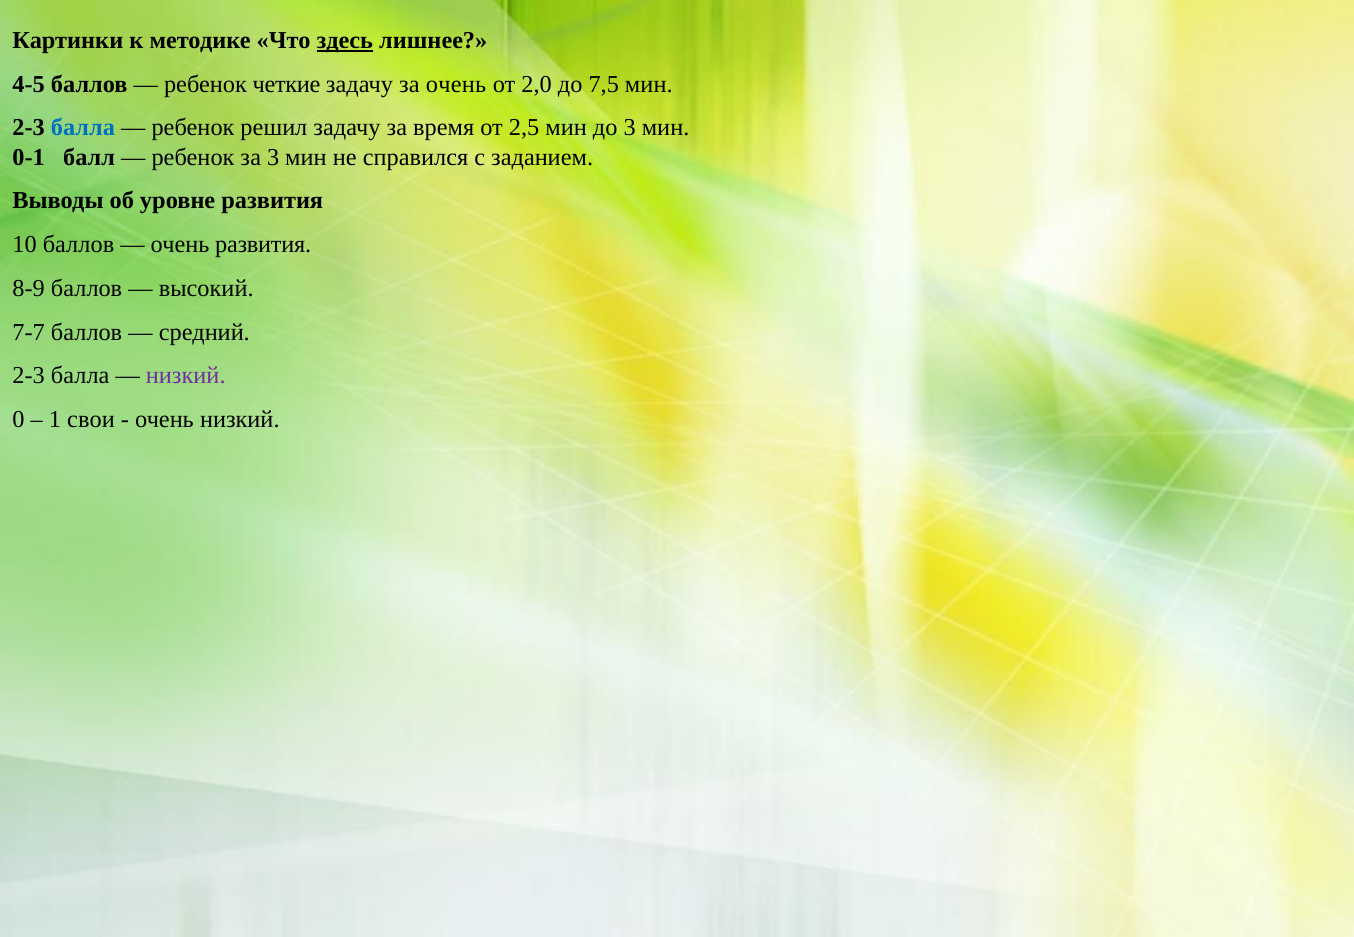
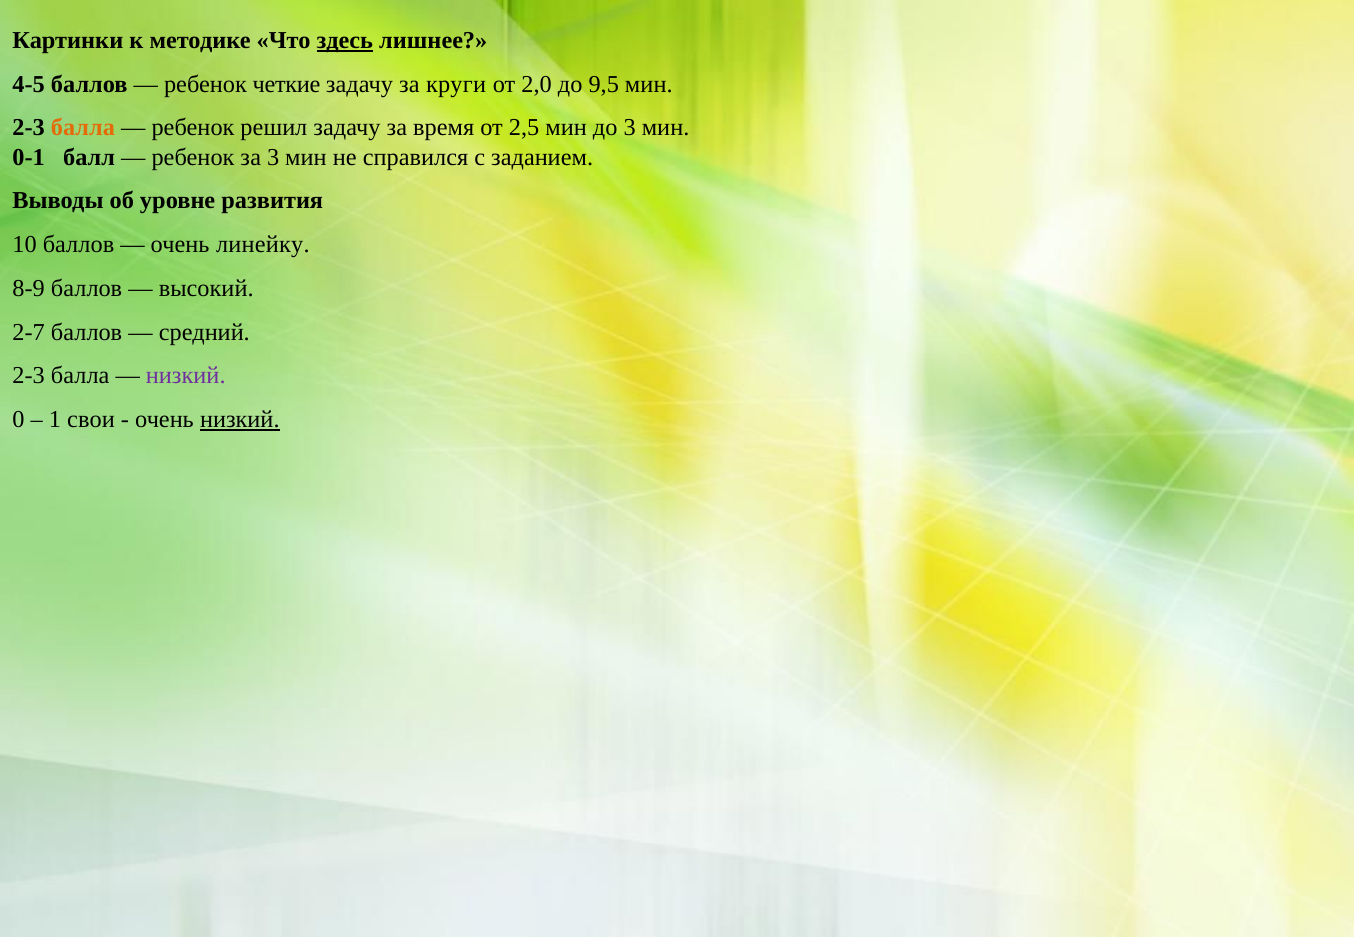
за очень: очень -> круги
7,5: 7,5 -> 9,5
балла at (83, 128) colour: blue -> orange
очень развития: развития -> линейку
7-7: 7-7 -> 2-7
низкий at (240, 420) underline: none -> present
